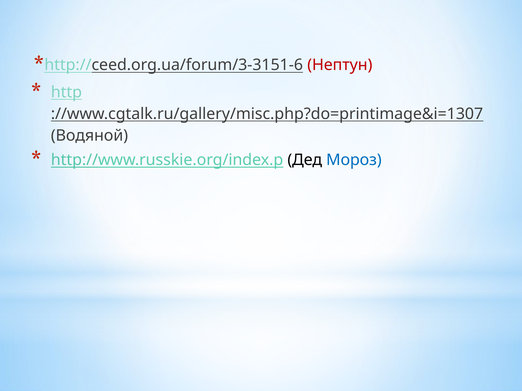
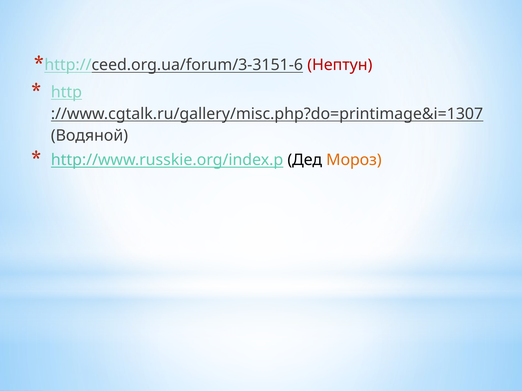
Мороз colour: blue -> orange
